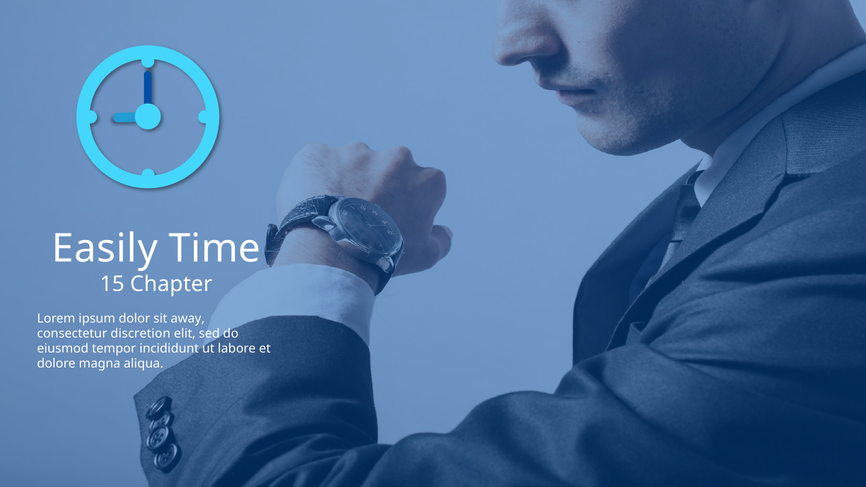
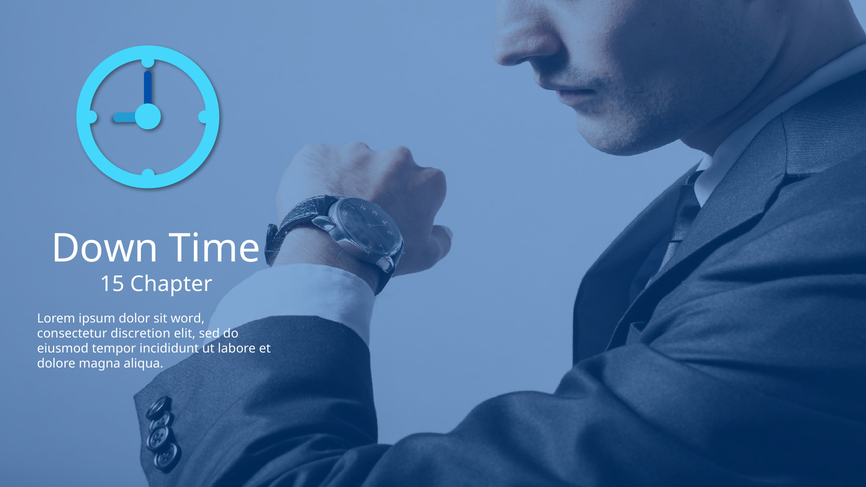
Easily: Easily -> Down
away: away -> word
